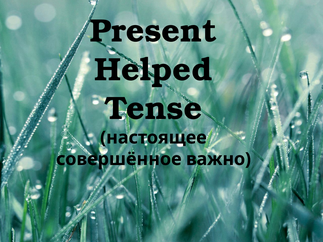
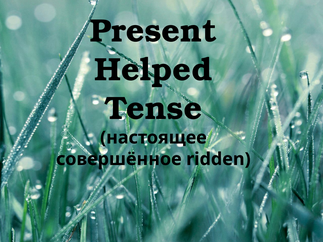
важно: важно -> ridden
